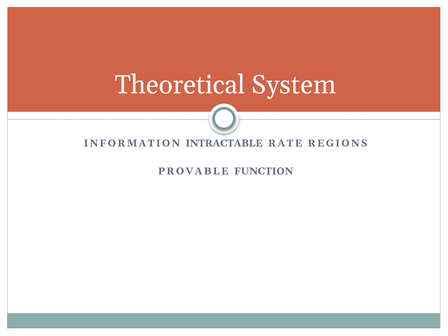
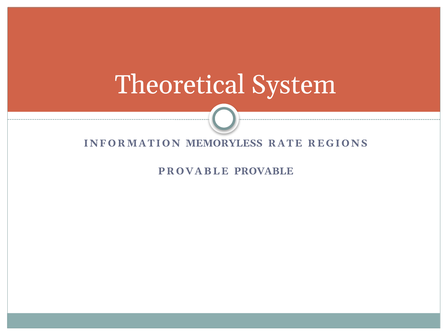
INTRACTABLE: INTRACTABLE -> MEMORYLESS
PROVABLE FUNCTION: FUNCTION -> PROVABLE
